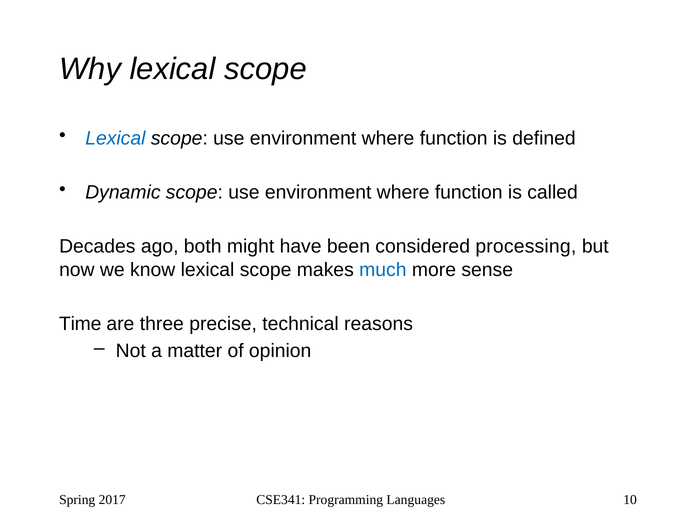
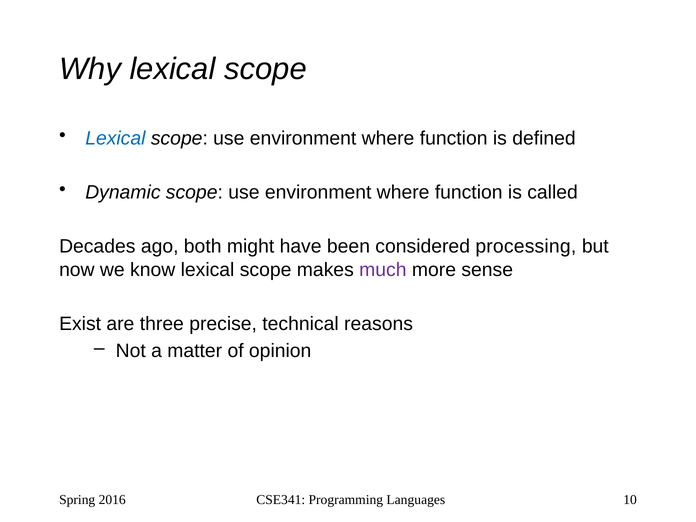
much colour: blue -> purple
Time: Time -> Exist
2017: 2017 -> 2016
